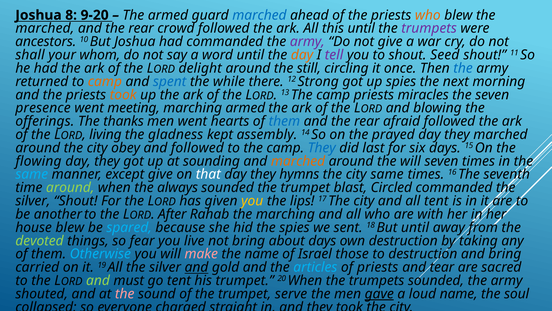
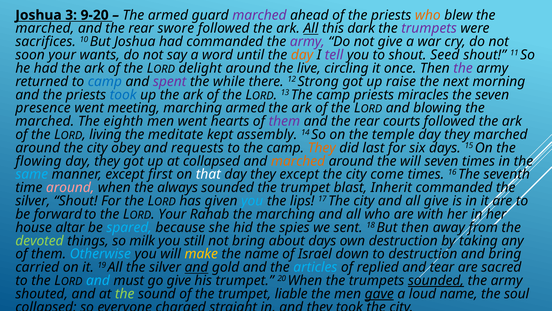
8: 8 -> 3
marched at (259, 15) colour: blue -> purple
crowd: crowd -> swore
All at (311, 28) underline: none -> present
this until: until -> dark
ancestors: ancestors -> sacrifices
shall: shall -> soon
whom: whom -> wants
still: still -> live
the at (463, 68) colour: blue -> purple
camp at (105, 81) colour: orange -> blue
spent colour: blue -> purple
up spies: spies -> raise
took at (123, 95) colour: orange -> blue
offerings at (45, 121): offerings -> marched
thanks: thanks -> eighth
them at (284, 121) colour: blue -> purple
afraid: afraid -> courts
gladness: gladness -> meditate
prayed: prayed -> temple
and followed: followed -> requests
They at (322, 148) colour: blue -> orange
at sounding: sounding -> collapsed
except give: give -> first
they hymns: hymns -> except
city same: same -> come
around at (70, 187) colour: light green -> pink
Circled: Circled -> Inherit
you at (252, 201) colour: yellow -> light blue
all tent: tent -> give
another: another -> forward
After at (172, 214): After -> Your
house blew: blew -> altar
But until: until -> then
fear: fear -> milk
live: live -> still
make colour: pink -> yellow
those: those -> down
of priests: priests -> replied
and at (98, 280) colour: light green -> light blue
go tent: tent -> give
sounded at (436, 280) underline: none -> present
the at (125, 293) colour: pink -> light green
serve: serve -> liable
